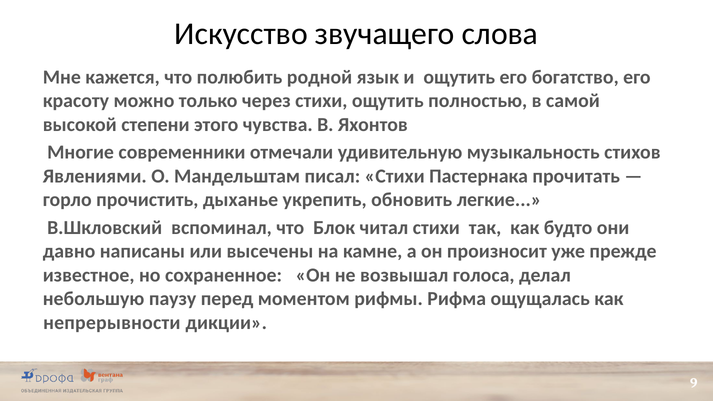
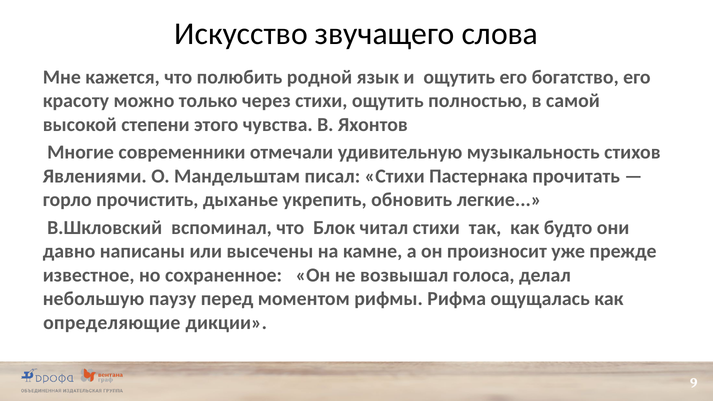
непрерывности: непрерывности -> определяющие
